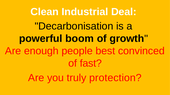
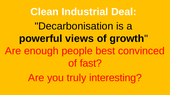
boom: boom -> views
protection: protection -> interesting
